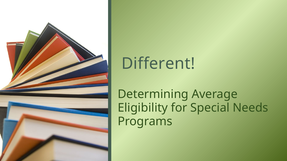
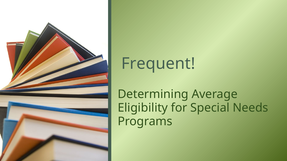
Different: Different -> Frequent
